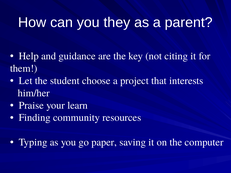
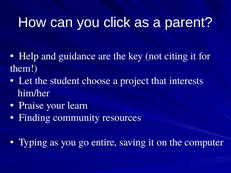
they: they -> click
paper: paper -> entire
